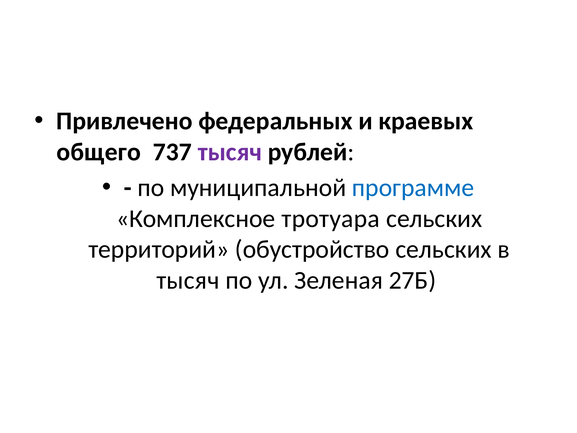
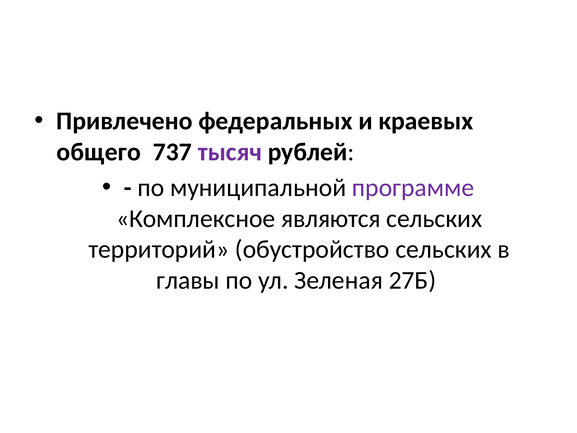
программе colour: blue -> purple
тротуара: тротуара -> являются
тысяч at (188, 280): тысяч -> главы
